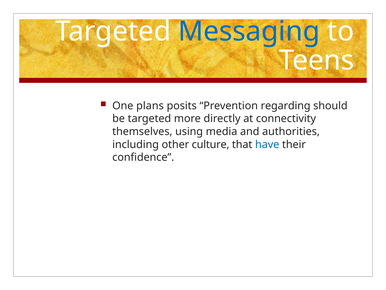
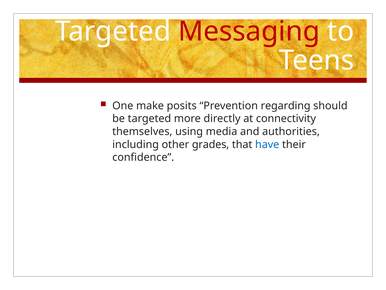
Messaging colour: blue -> red
plans: plans -> make
culture: culture -> grades
